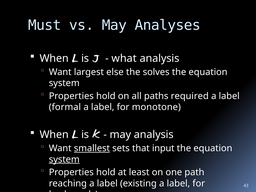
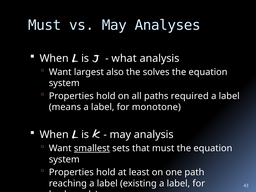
else: else -> also
formal: formal -> means
that input: input -> must
system at (64, 159) underline: present -> none
